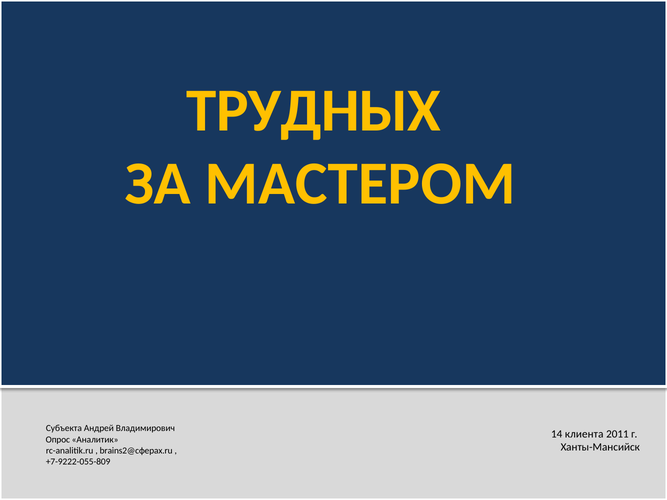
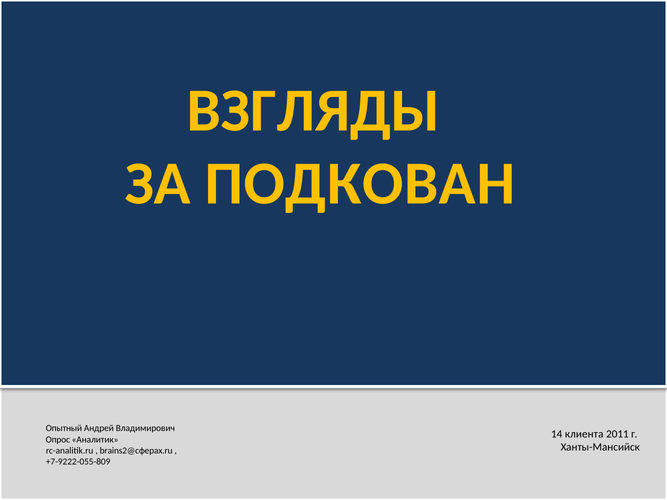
ТРУДНЫХ: ТРУДНЫХ -> ВЗГЛЯДЫ
МАСТЕРОМ: МАСТЕРОМ -> ПОДКОВАН
Субъекта: Субъекта -> Опытный
